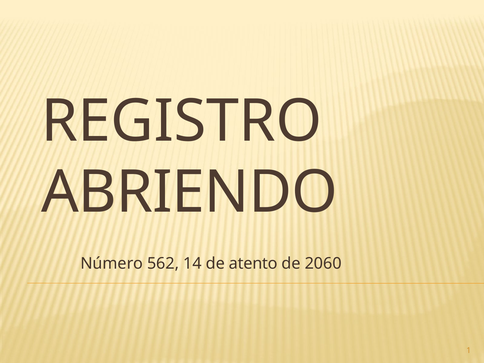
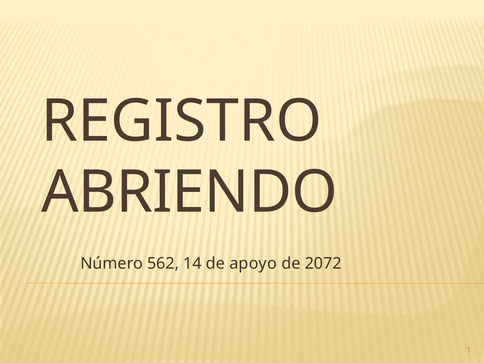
atento: atento -> apoyo
2060: 2060 -> 2072
